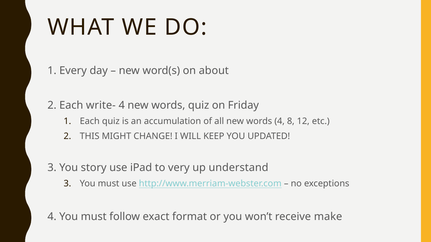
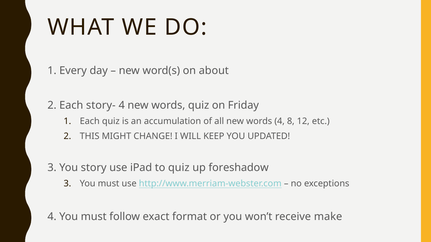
write-: write- -> story-
to very: very -> quiz
understand: understand -> foreshadow
